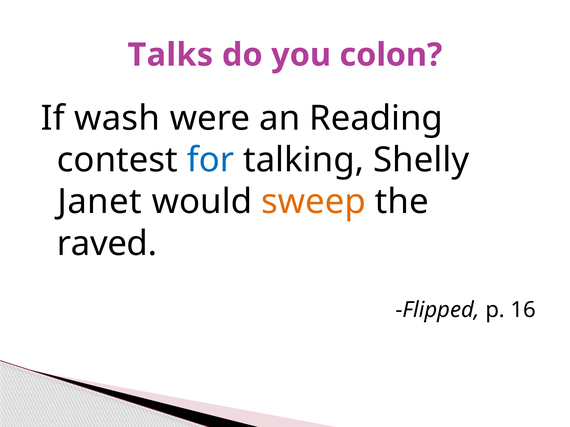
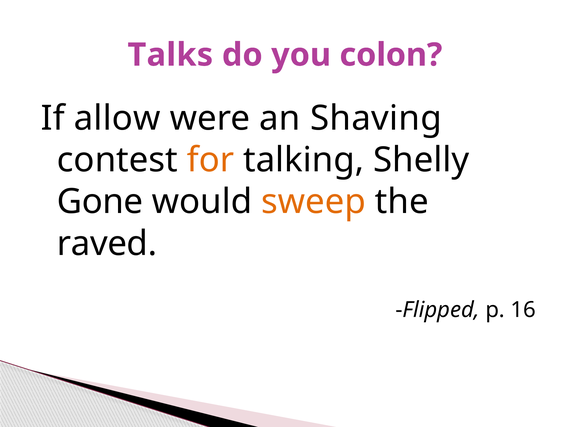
wash: wash -> allow
Reading: Reading -> Shaving
for colour: blue -> orange
Janet: Janet -> Gone
